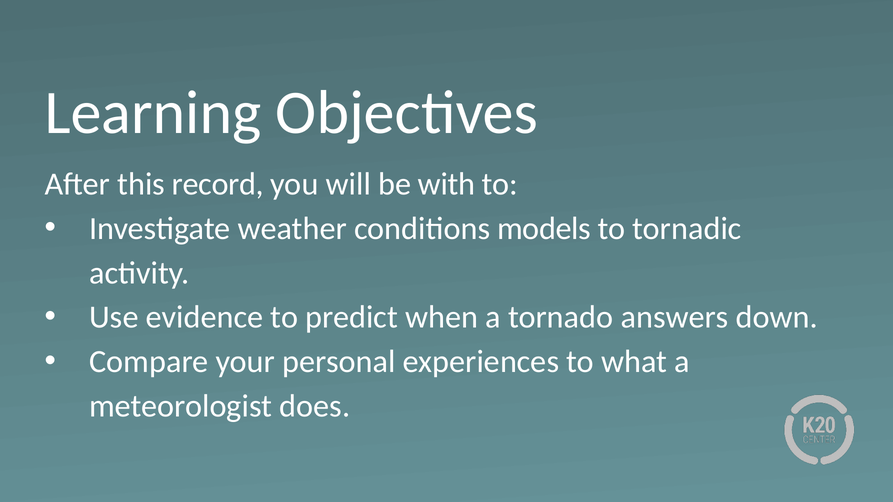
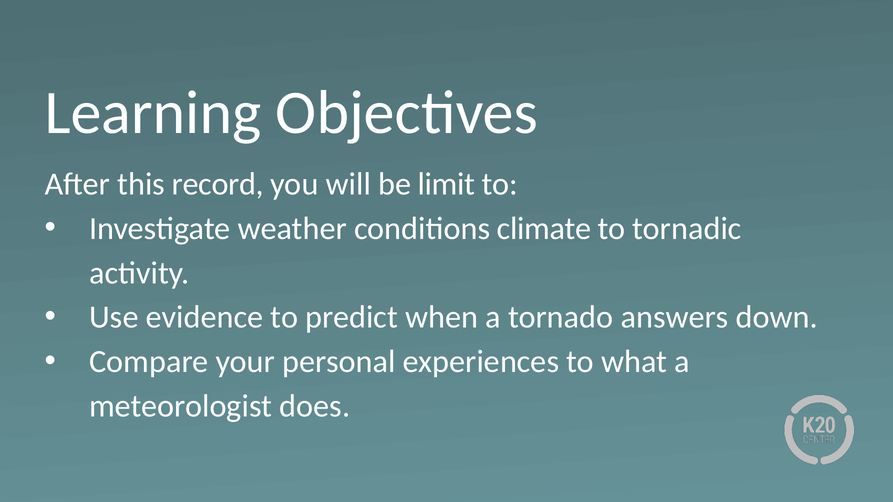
with: with -> limit
models: models -> climate
